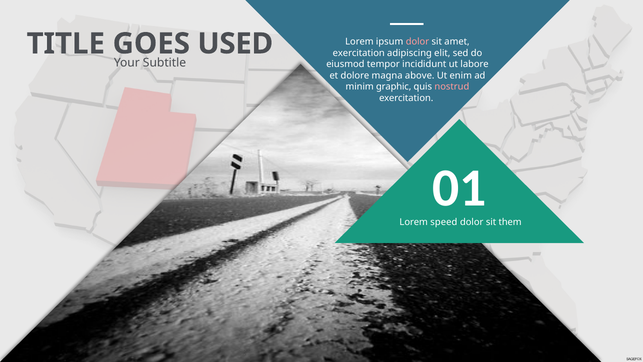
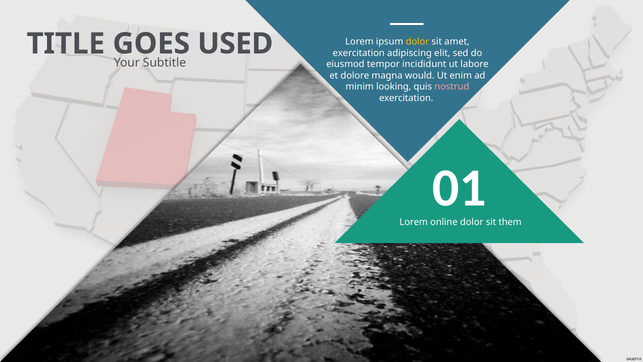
dolor at (417, 42) colour: pink -> yellow
above: above -> would
graphic: graphic -> looking
speed: speed -> online
